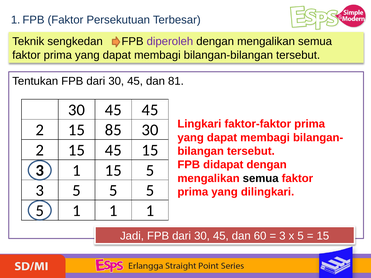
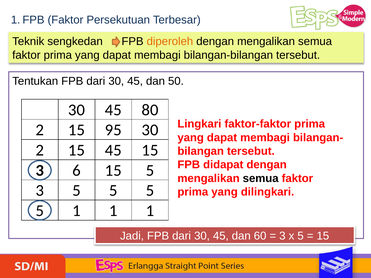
diperoleh colour: purple -> orange
81: 81 -> 50
45 45: 45 -> 80
85: 85 -> 95
1 at (77, 170): 1 -> 6
